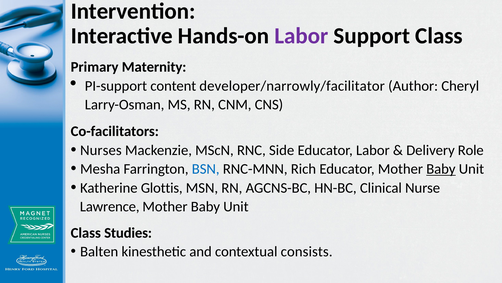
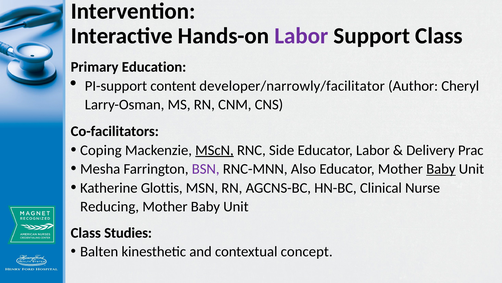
Maternity: Maternity -> Education
Nurses: Nurses -> Coping
MScN underline: none -> present
Role: Role -> Prac
BSN colour: blue -> purple
Rich: Rich -> Also
Lawrence: Lawrence -> Reducing
consists: consists -> concept
